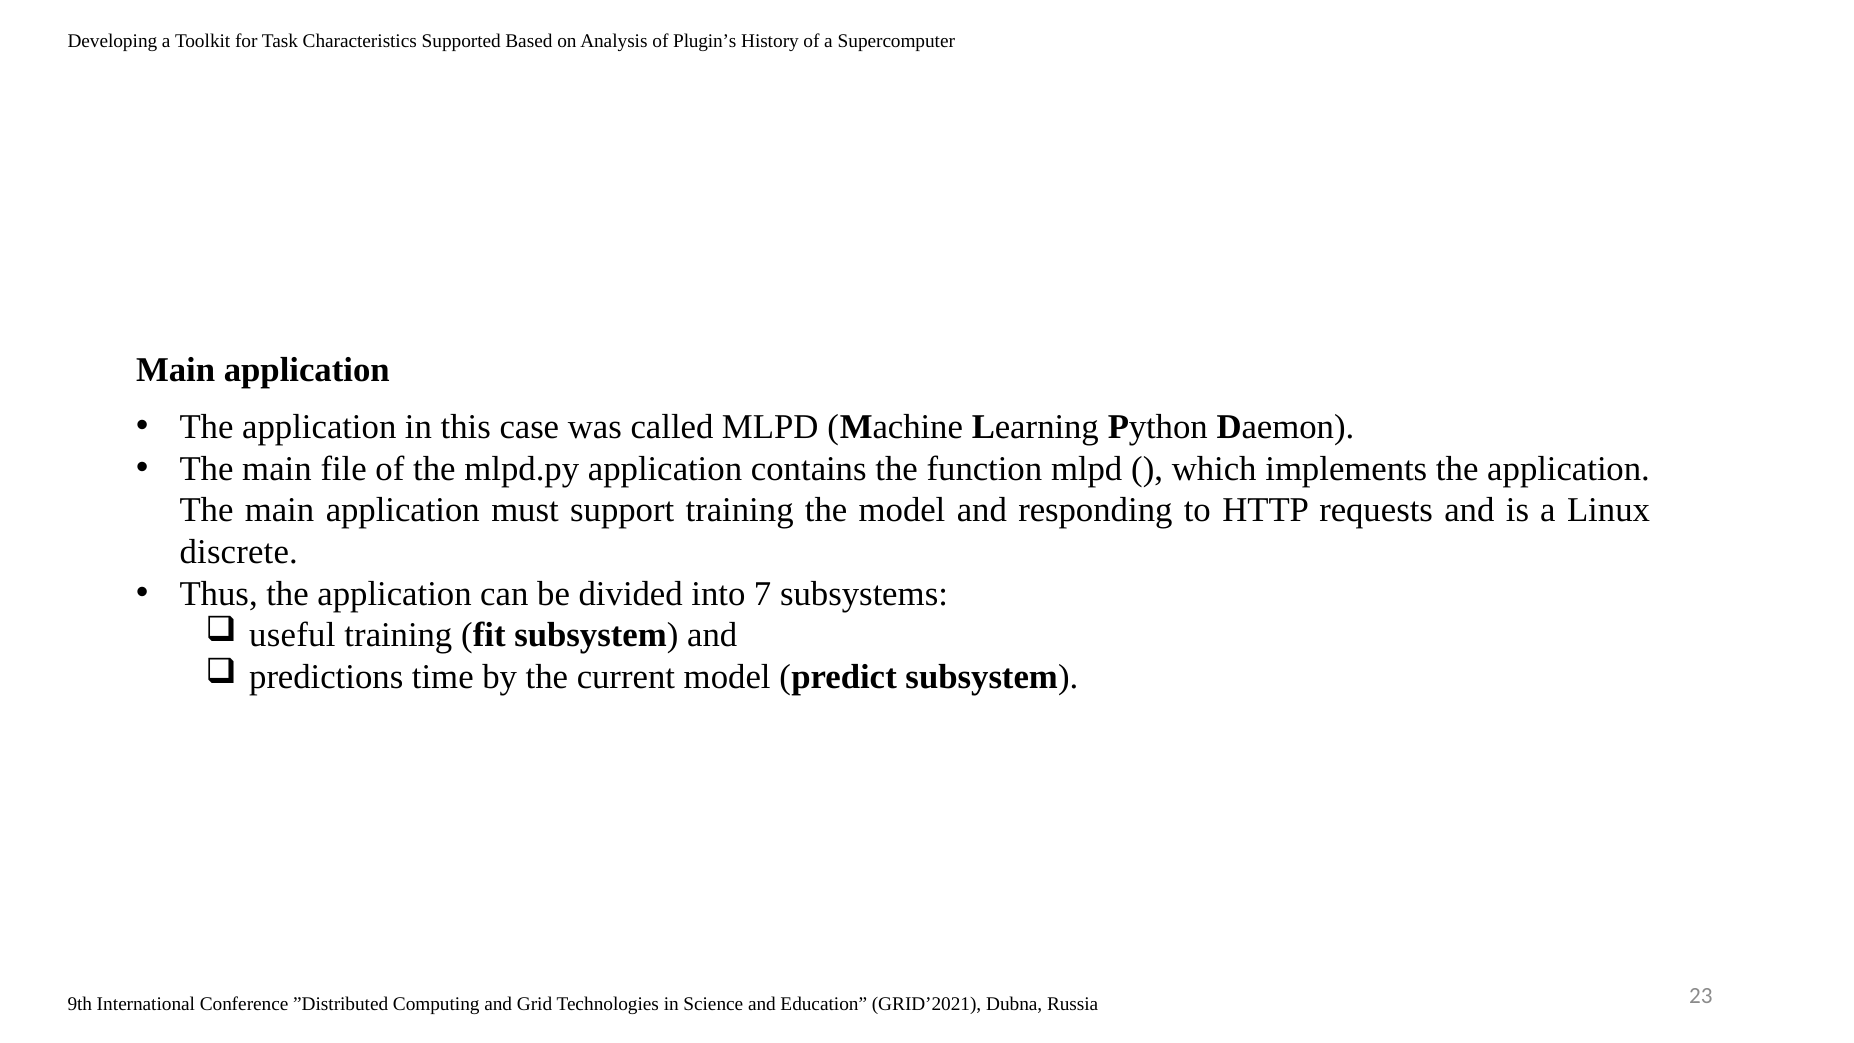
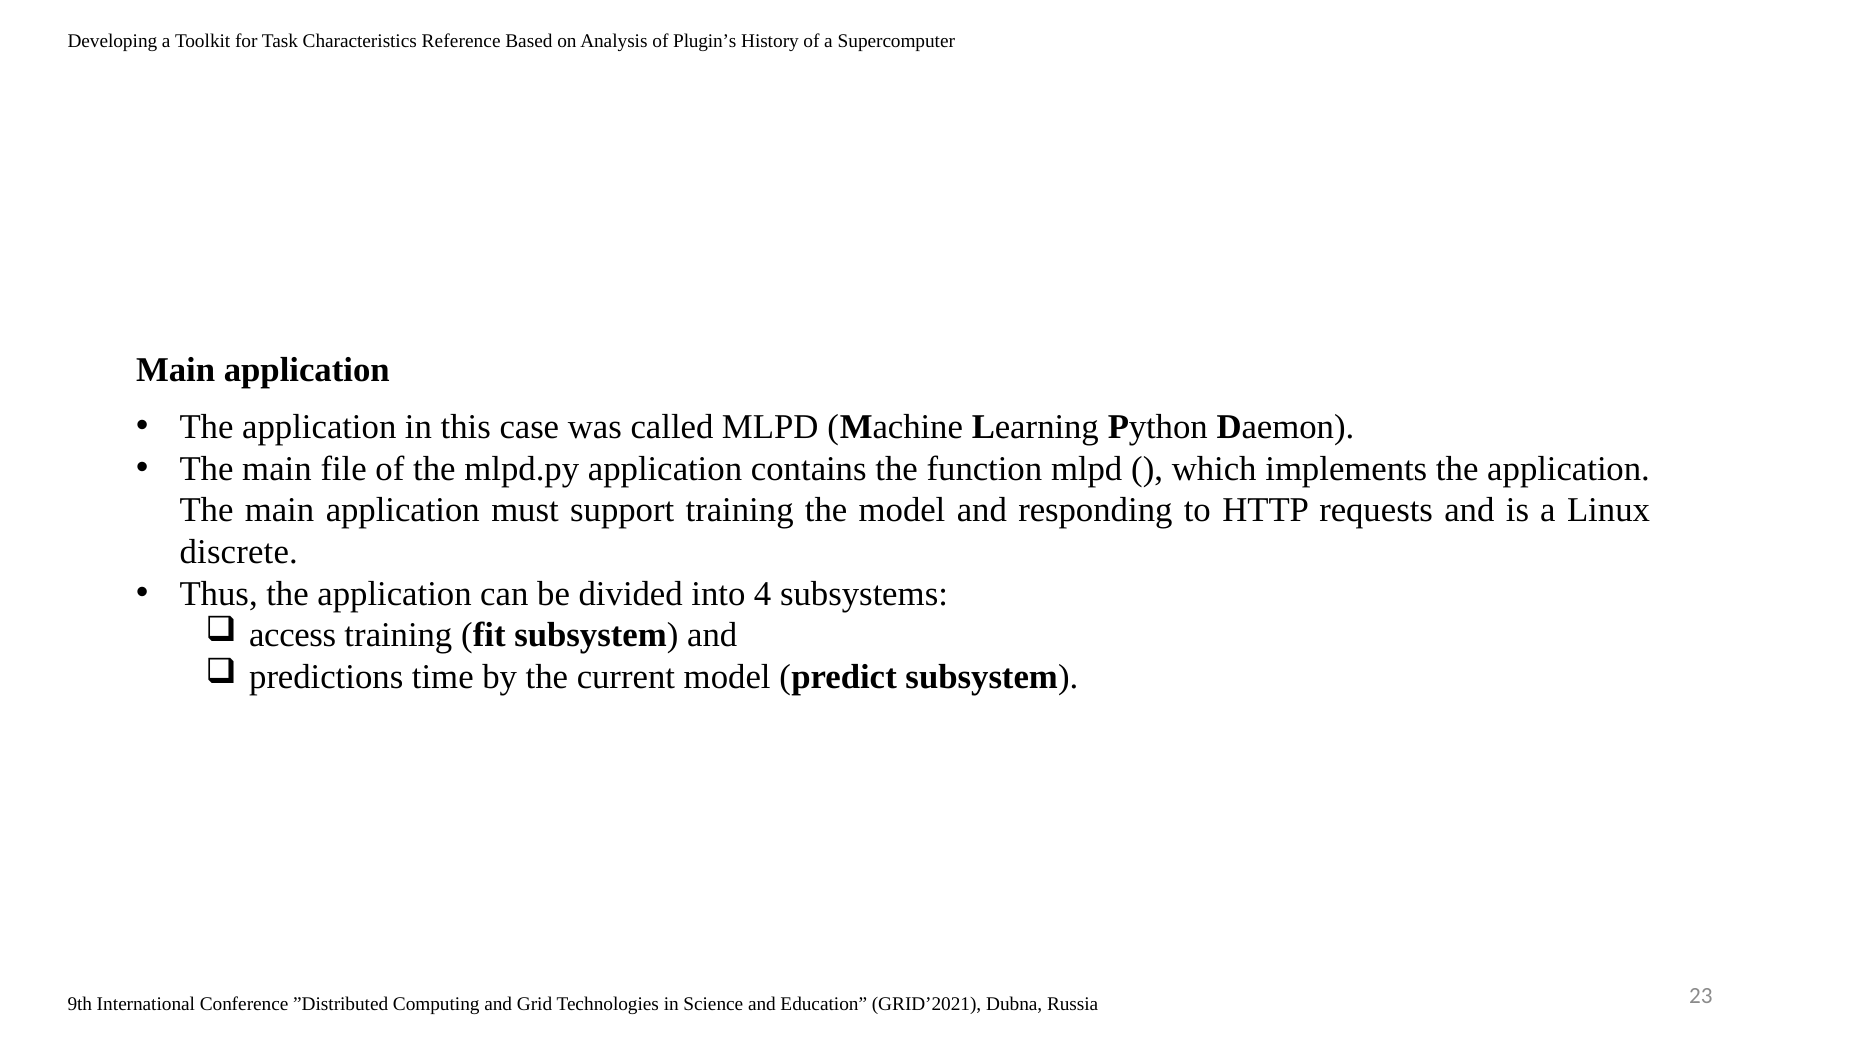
Supported: Supported -> Reference
7: 7 -> 4
useful: useful -> access
